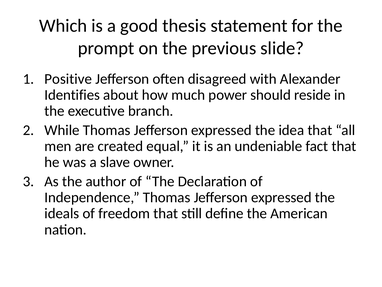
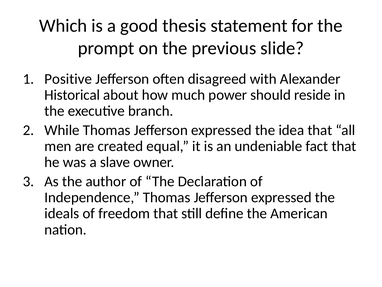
Identifies: Identifies -> Historical
